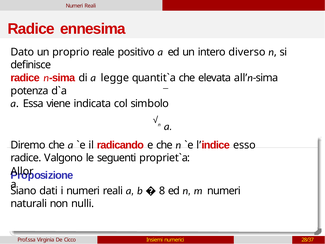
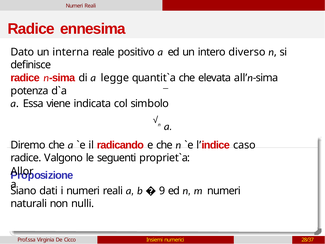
proprio: proprio -> interna
esso: esso -> caso
8: 8 -> 9
